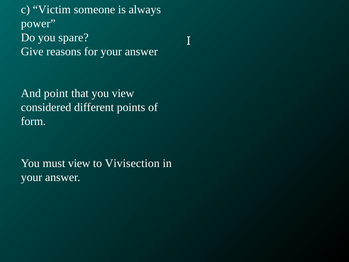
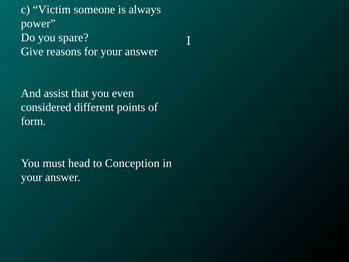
point: point -> assist
you view: view -> even
must view: view -> head
Vivisection: Vivisection -> Conception
